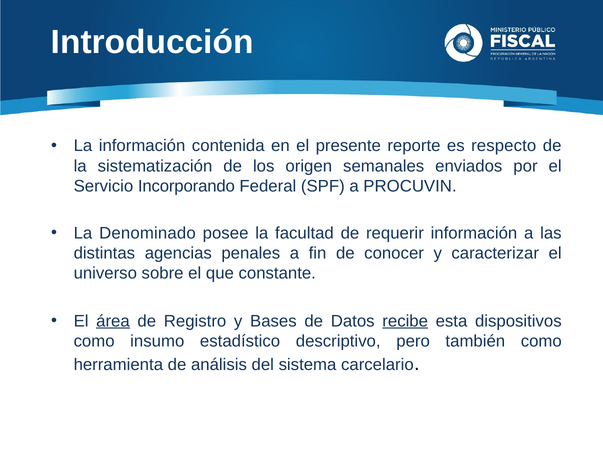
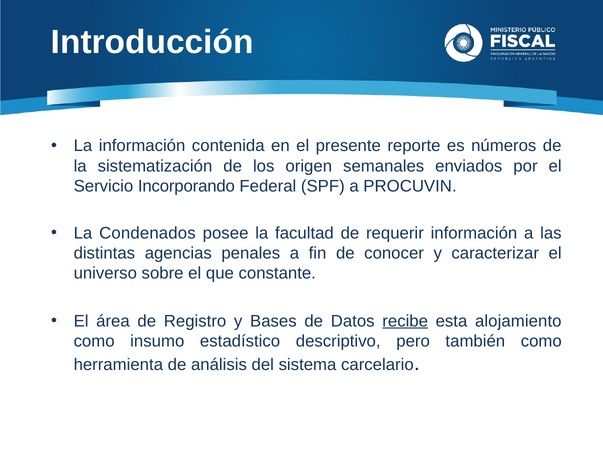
respecto: respecto -> números
Denominado: Denominado -> Condenados
área underline: present -> none
dispositivos: dispositivos -> alojamiento
